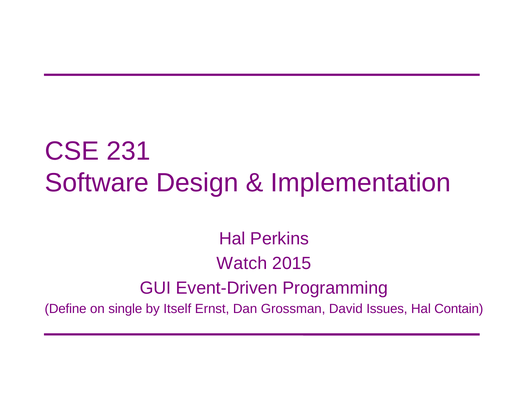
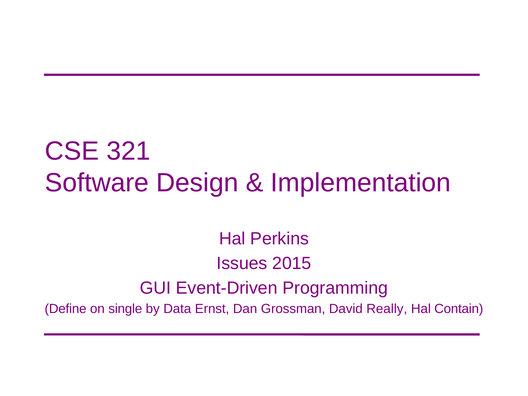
231: 231 -> 321
Watch: Watch -> Issues
Itself: Itself -> Data
Issues: Issues -> Really
